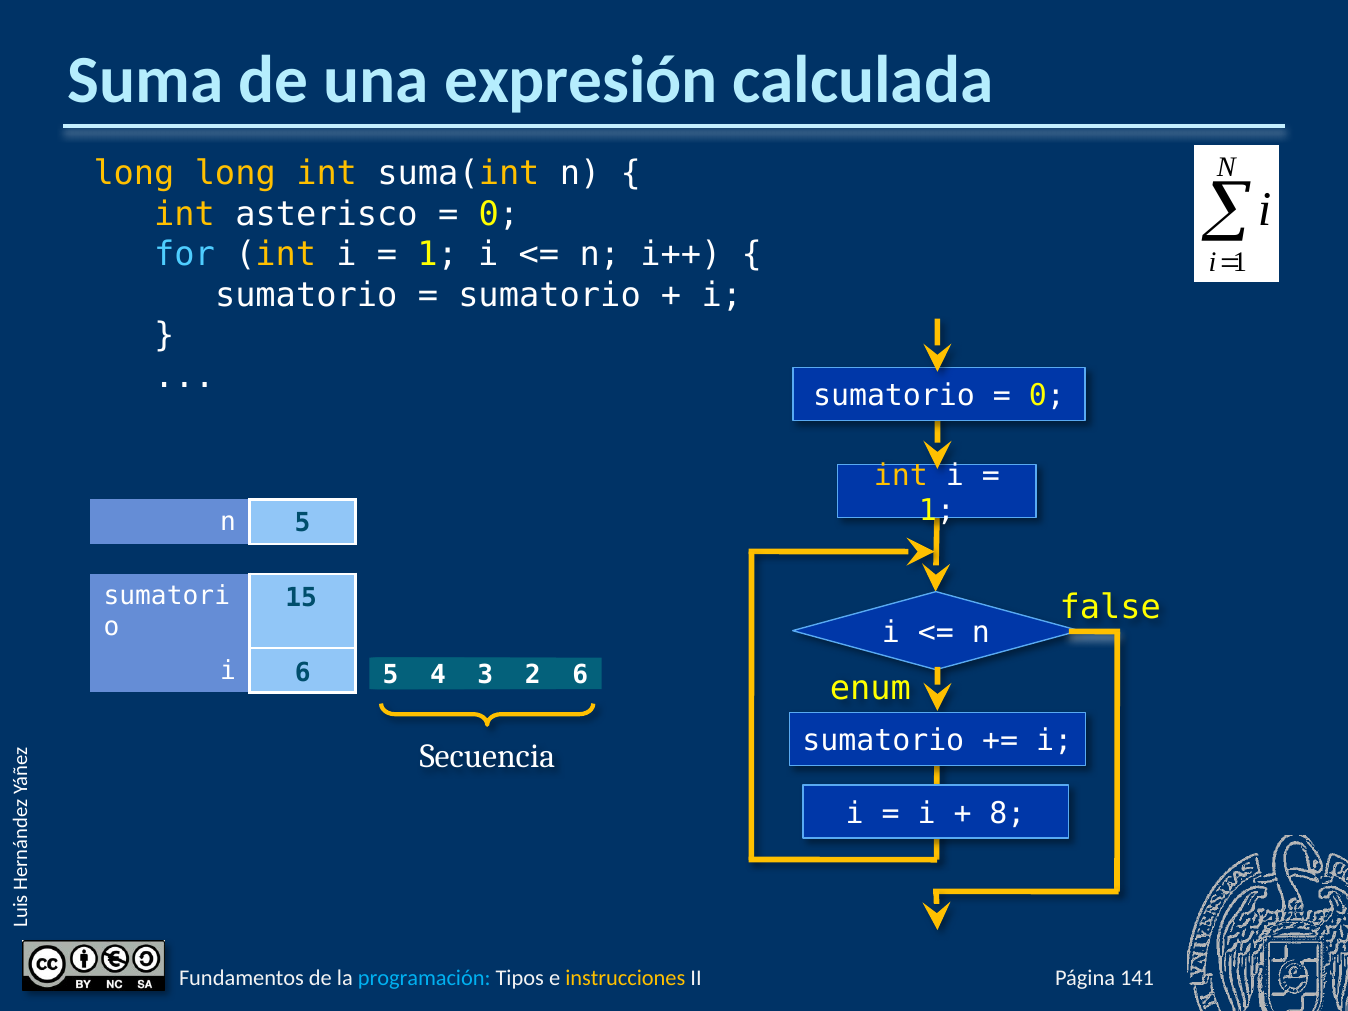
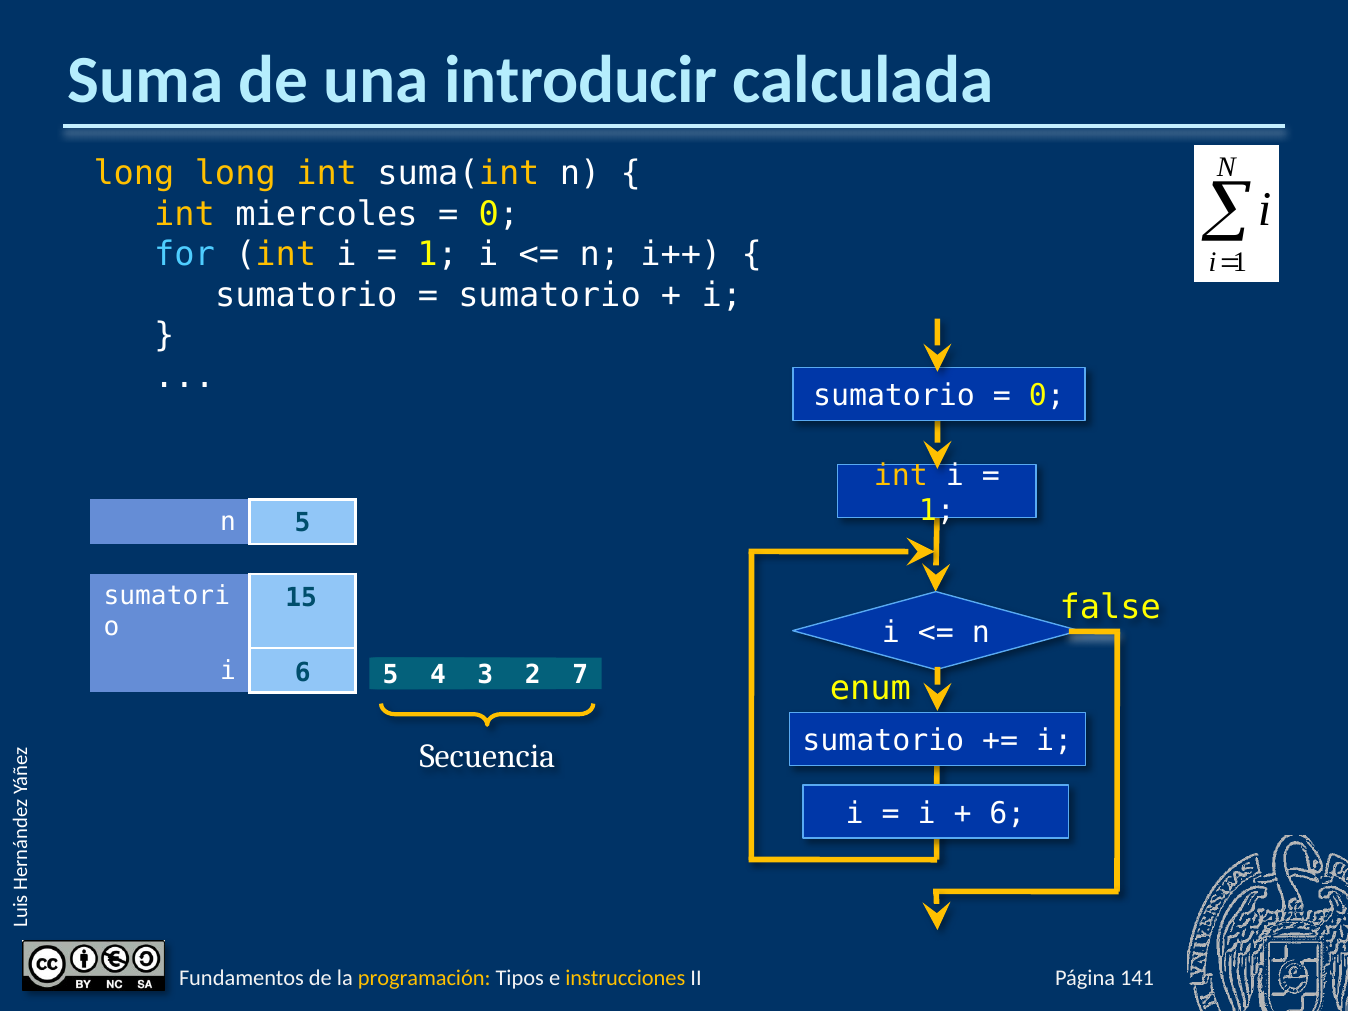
expresión: expresión -> introducir
asterisco: asterisco -> miercoles
6 at (580, 675): 6 -> 7
8 at (1007, 814): 8 -> 6
programación colour: light blue -> yellow
